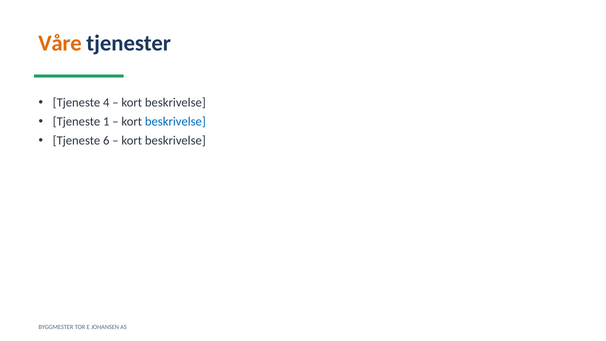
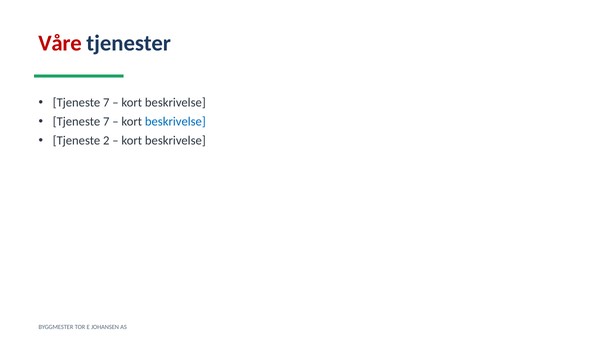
Våre colour: orange -> red
4 at (106, 103): 4 -> 7
1 at (106, 122): 1 -> 7
6: 6 -> 2
